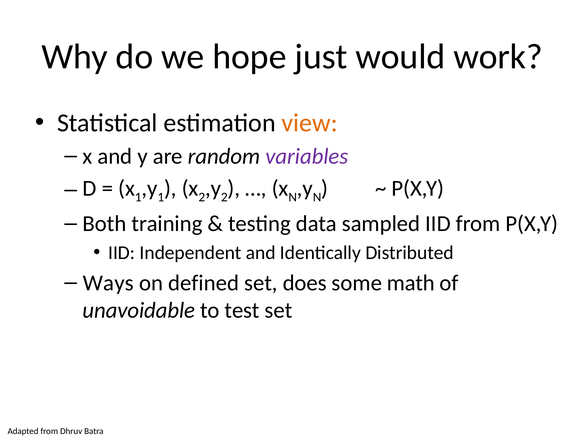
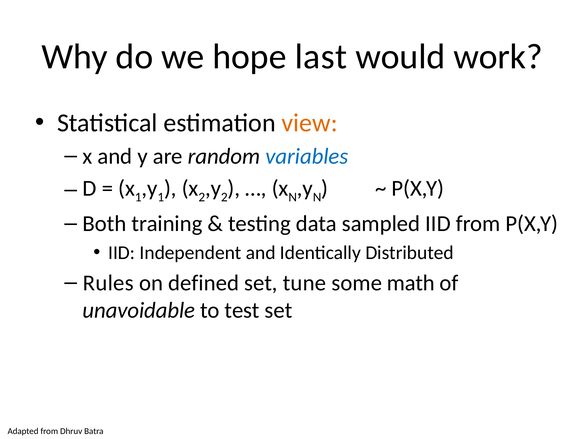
just: just -> last
variables colour: purple -> blue
Ways: Ways -> Rules
does: does -> tune
